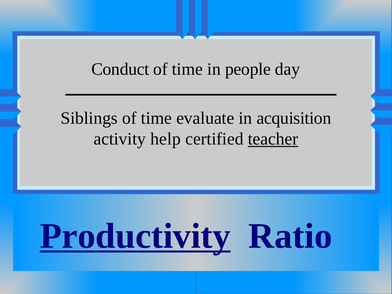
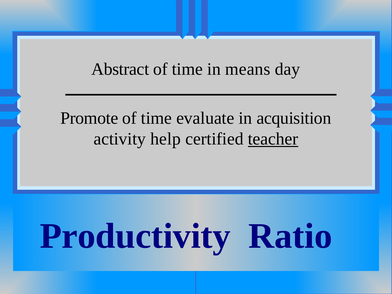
Conduct: Conduct -> Abstract
people: people -> means
Siblings: Siblings -> Promote
Productivity underline: present -> none
